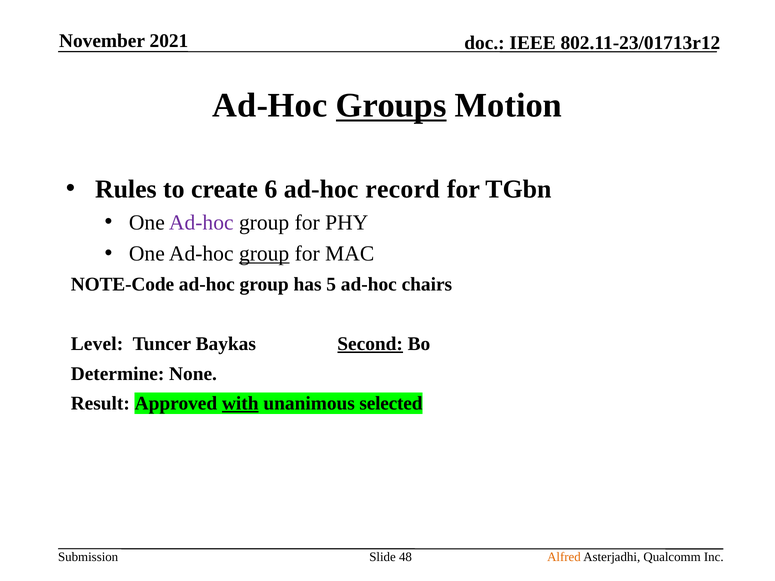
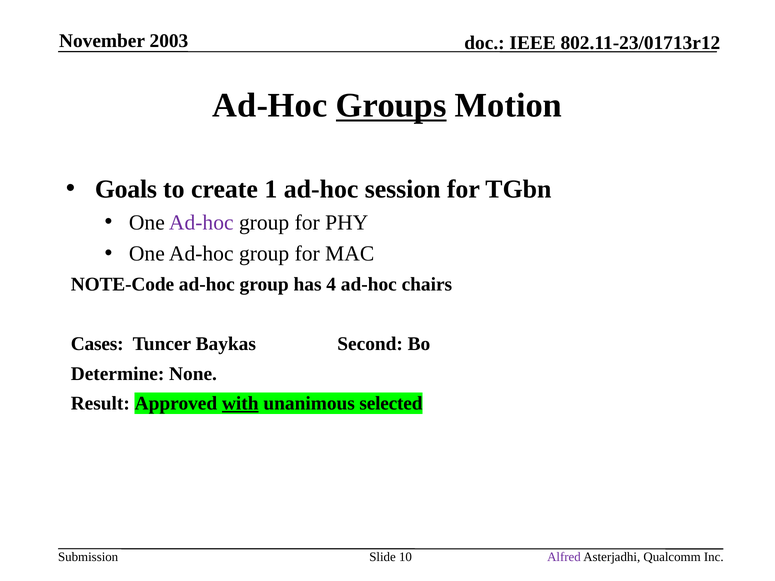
2021: 2021 -> 2003
Rules: Rules -> Goals
6: 6 -> 1
record: record -> session
group at (264, 254) underline: present -> none
5: 5 -> 4
Level: Level -> Cases
Second underline: present -> none
48: 48 -> 10
Alfred colour: orange -> purple
